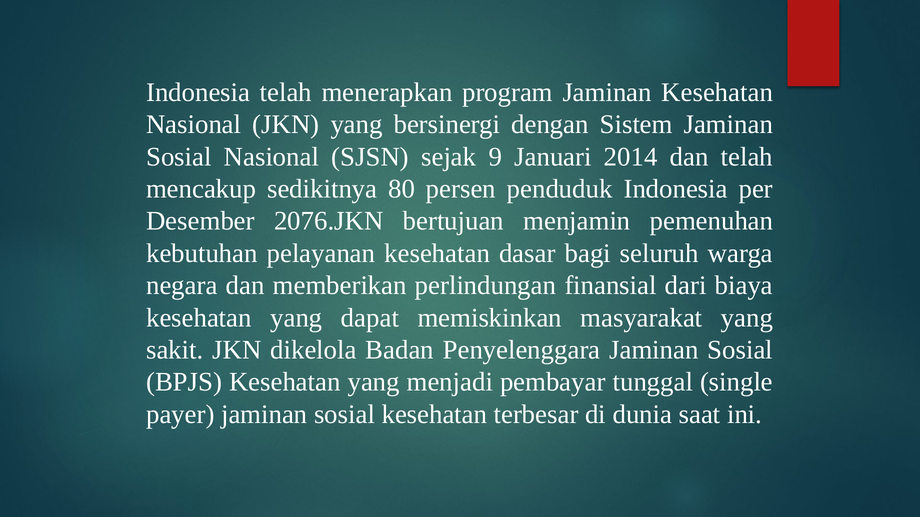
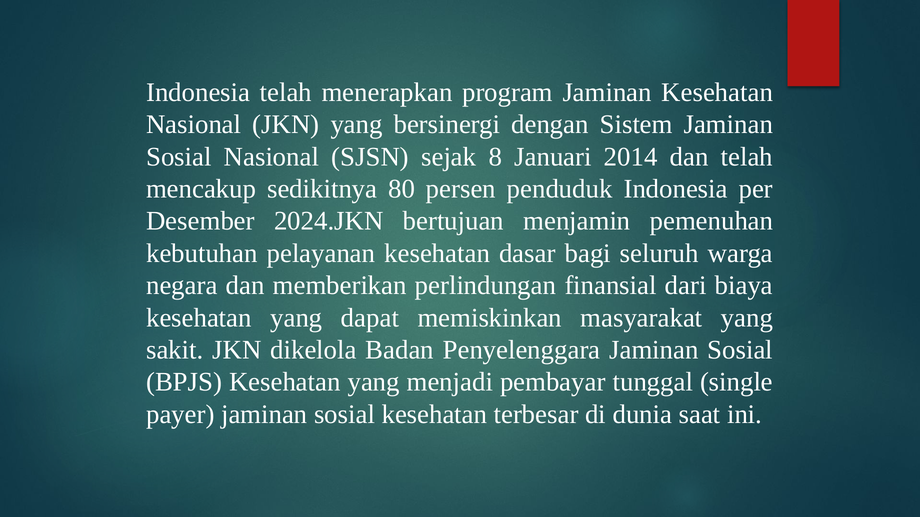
9: 9 -> 8
2076.JKN: 2076.JKN -> 2024.JKN
